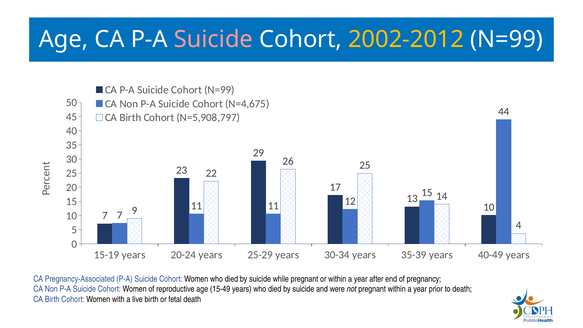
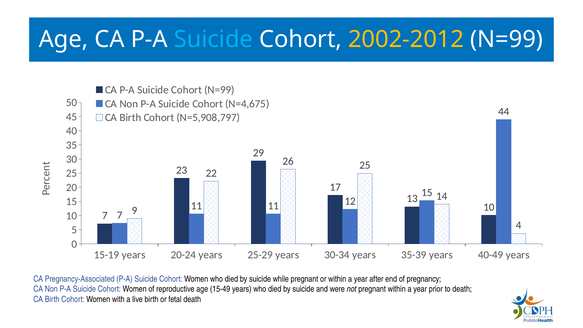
Suicide at (213, 39) colour: pink -> light blue
